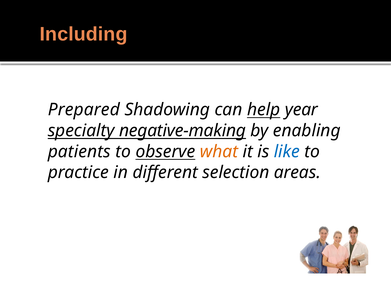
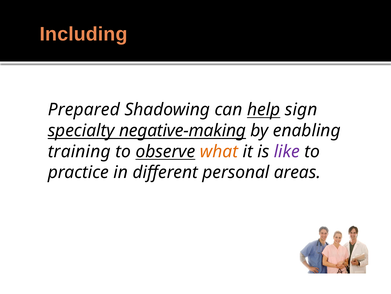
year: year -> sign
patients: patients -> training
like colour: blue -> purple
selection: selection -> personal
